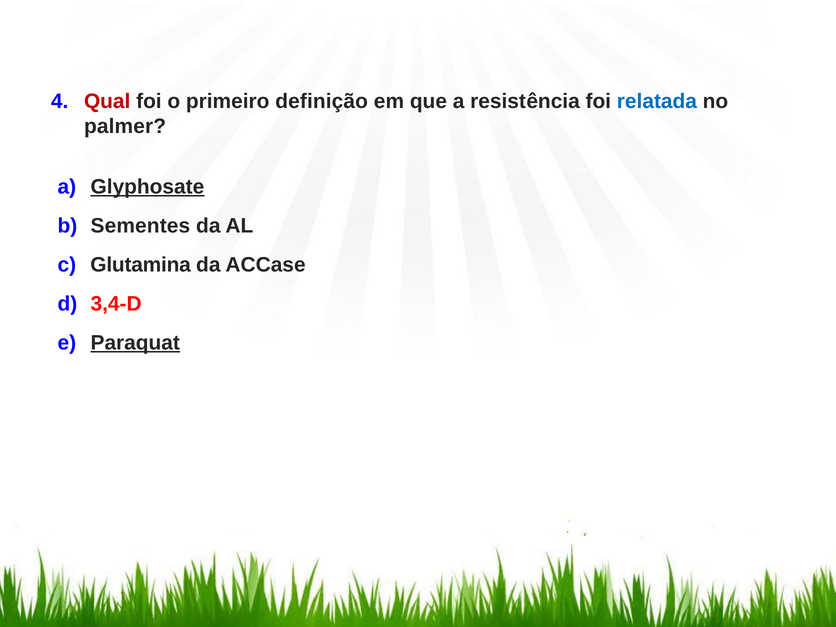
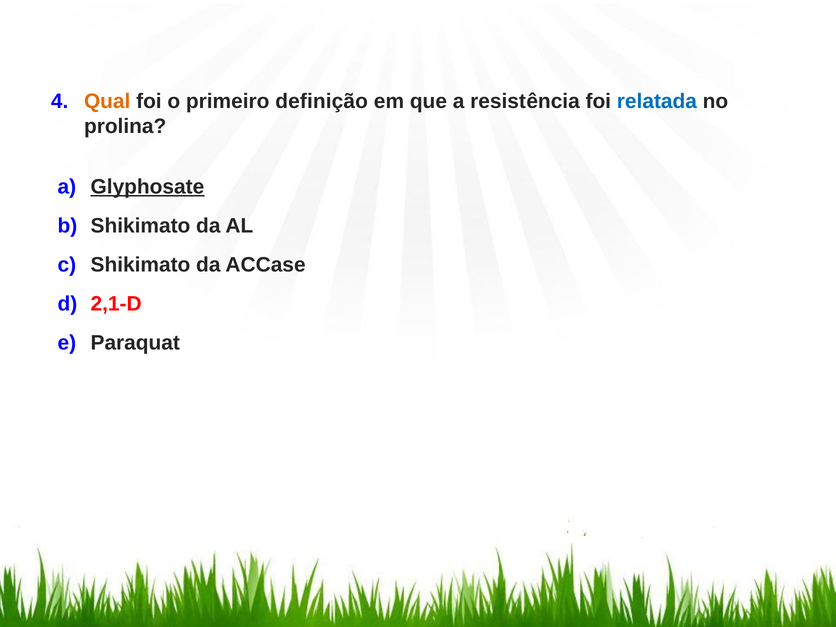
Qual colour: red -> orange
palmer: palmer -> prolina
Sementes at (140, 226): Sementes -> Shikimato
Glutamina at (141, 265): Glutamina -> Shikimato
3,4-D: 3,4-D -> 2,1-D
Paraquat underline: present -> none
